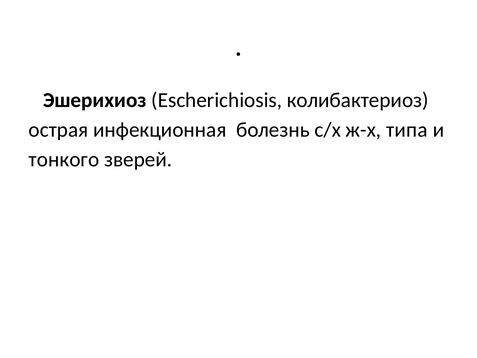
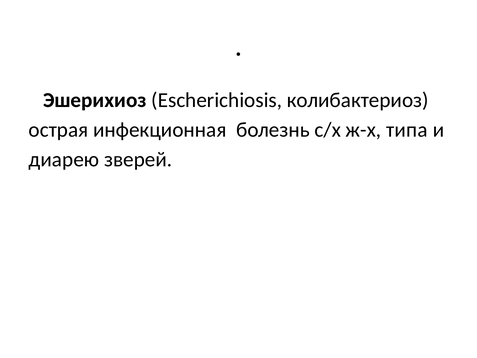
тонкого: тонкого -> диарею
